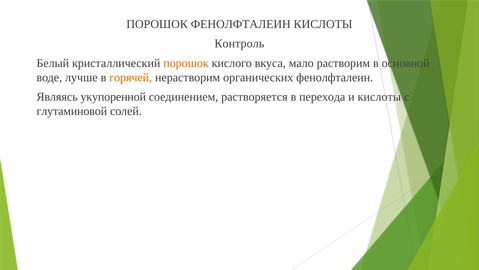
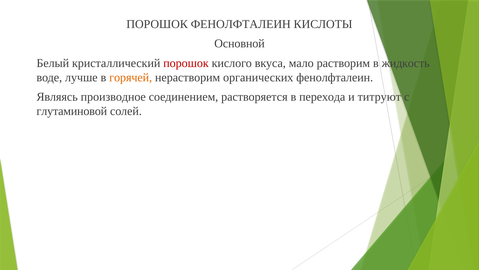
Контроль: Контроль -> Основной
порошок at (186, 63) colour: orange -> red
основной: основной -> жидкость
укупоренной: укупоренной -> производное
и кислоты: кислоты -> титруют
